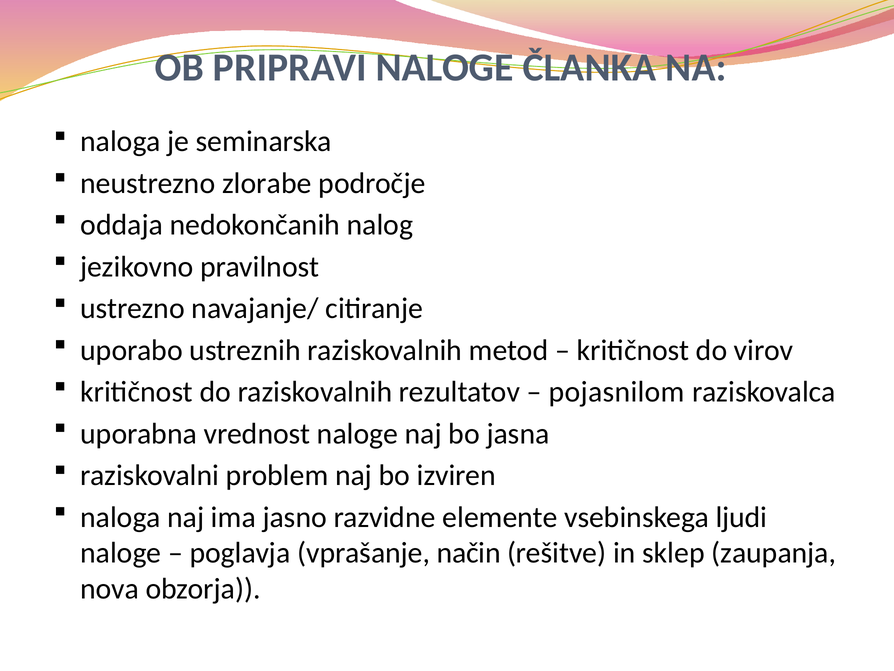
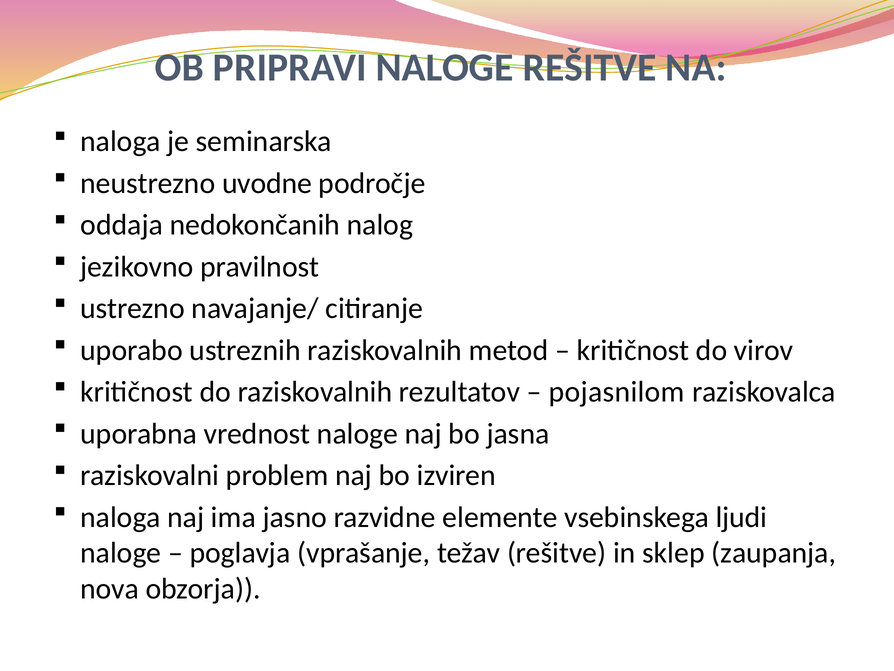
NALOGE ČLANKA: ČLANKA -> REŠITVE
zlorabe: zlorabe -> uvodne
način: način -> težav
